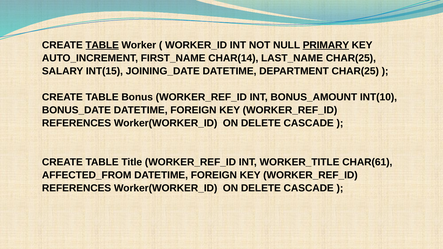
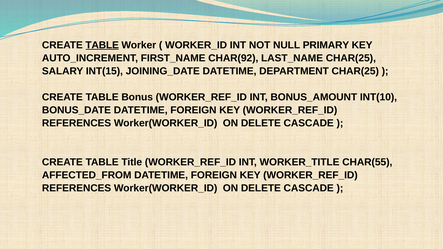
PRIMARY underline: present -> none
CHAR(14: CHAR(14 -> CHAR(92
CHAR(61: CHAR(61 -> CHAR(55
